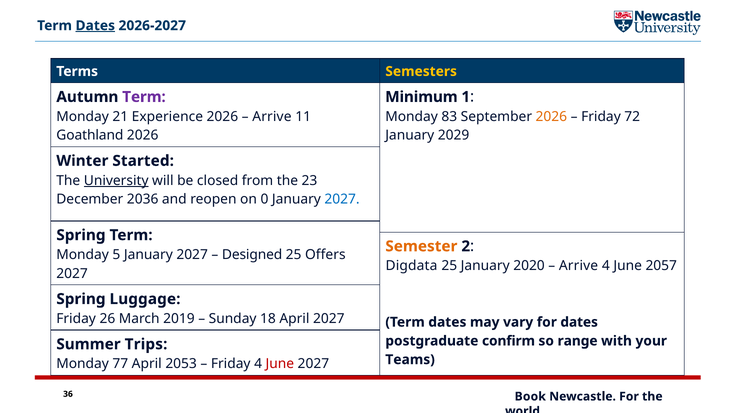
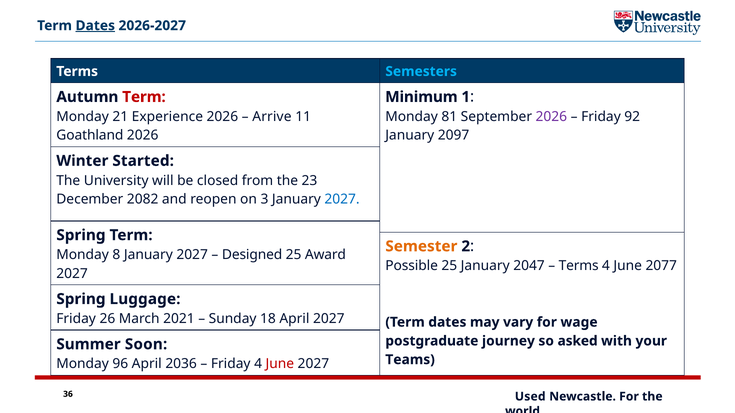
Semesters colour: yellow -> light blue
Term at (144, 97) colour: purple -> red
83: 83 -> 81
2026 at (551, 117) colour: orange -> purple
72: 72 -> 92
2029: 2029 -> 2097
University underline: present -> none
2036: 2036 -> 2082
0: 0 -> 3
5: 5 -> 8
Offers: Offers -> Award
Digdata: Digdata -> Possible
2020: 2020 -> 2047
Arrive at (579, 266): Arrive -> Terms
2057: 2057 -> 2077
2019: 2019 -> 2021
for dates: dates -> wage
confirm: confirm -> journey
range: range -> asked
Trips: Trips -> Soon
77: 77 -> 96
2053: 2053 -> 2036
Book: Book -> Used
